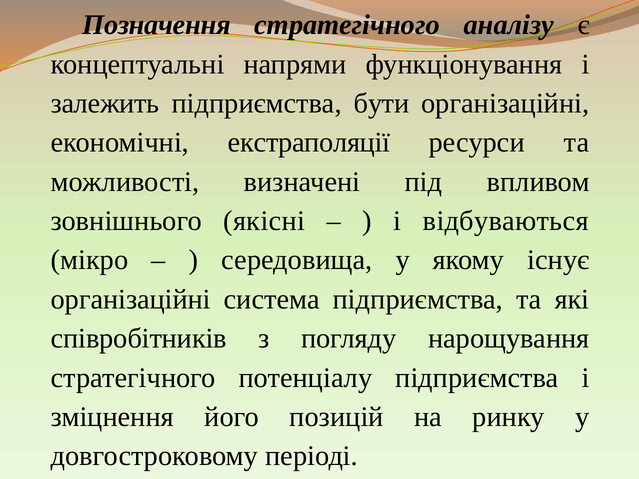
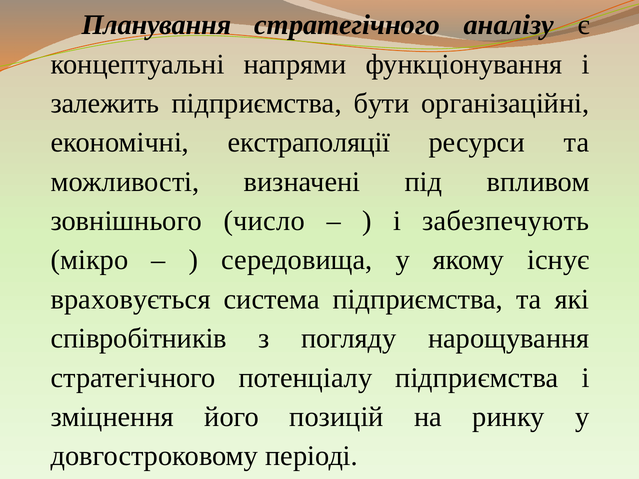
Позначення: Позначення -> Планування
якісні: якісні -> число
відбуваються: відбуваються -> забезпечують
організаційні at (131, 299): організаційні -> враховується
